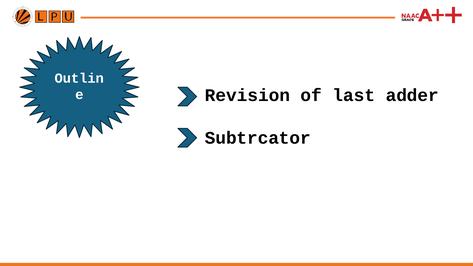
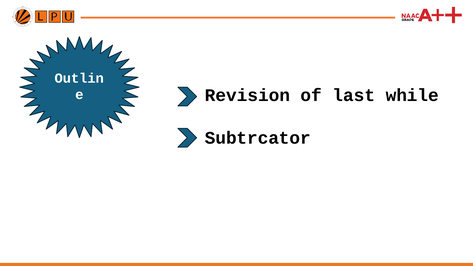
adder: adder -> while
